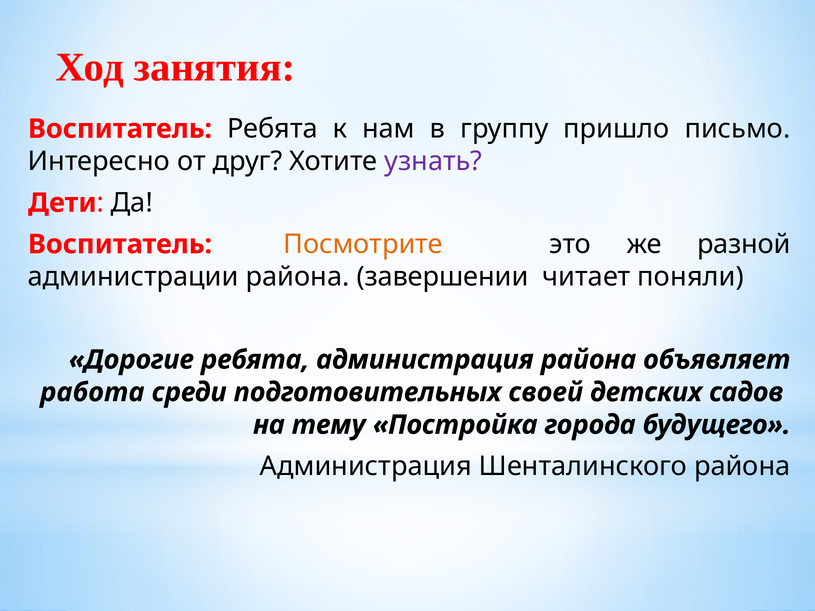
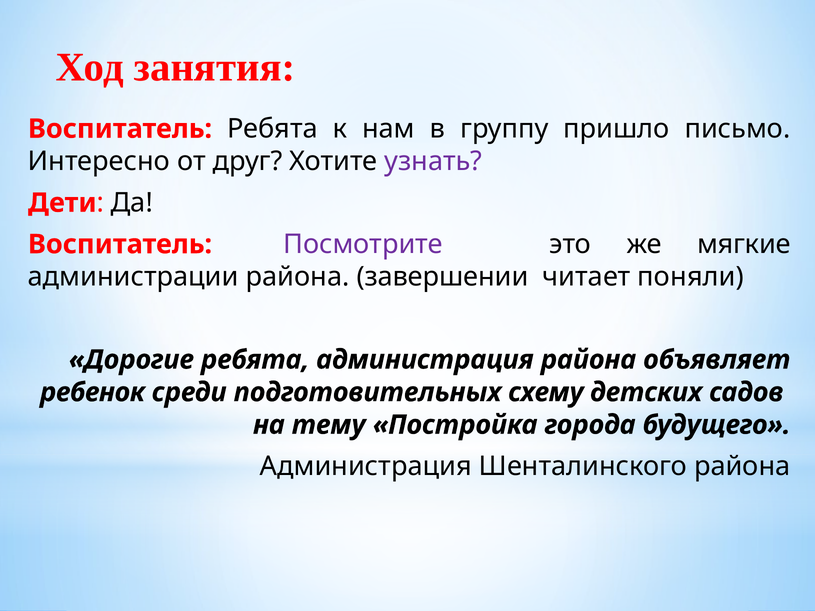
Посмотрите colour: orange -> purple
разной: разной -> мягкие
работа: работа -> ребенок
своей: своей -> схему
